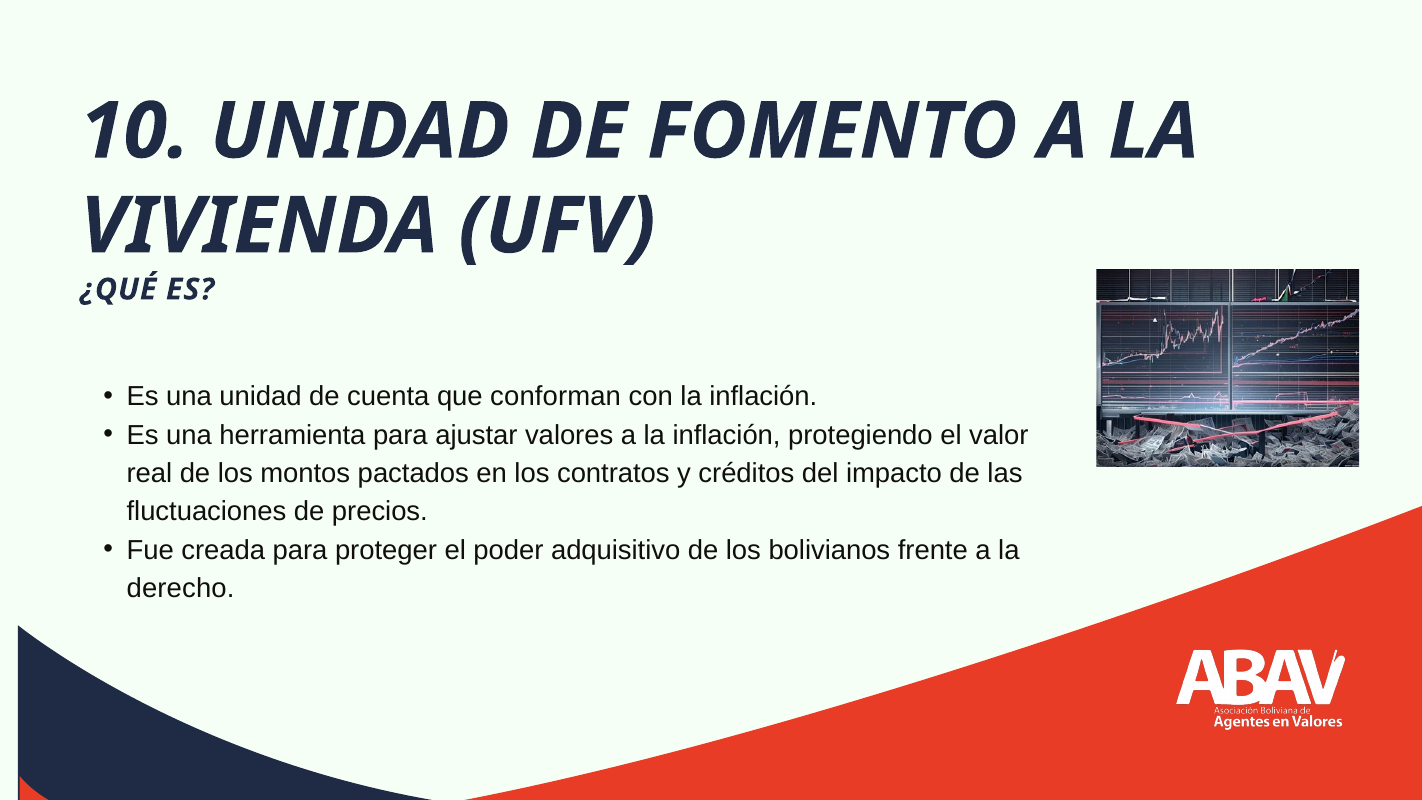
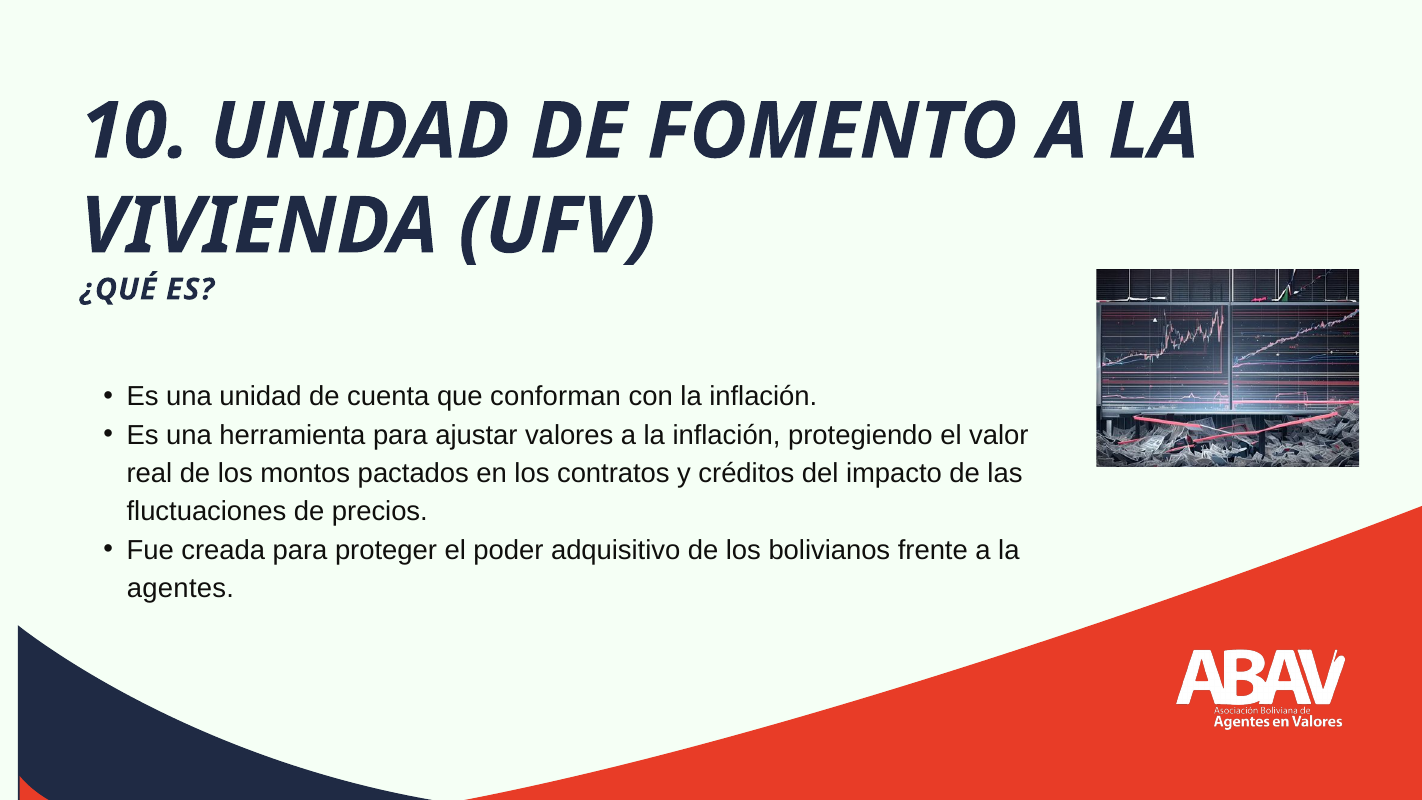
derecho: derecho -> agentes
